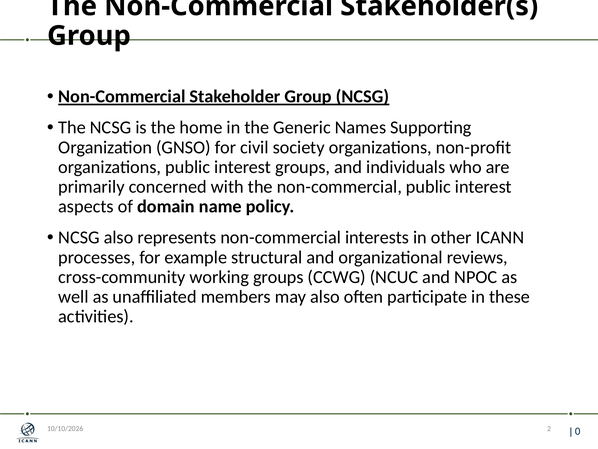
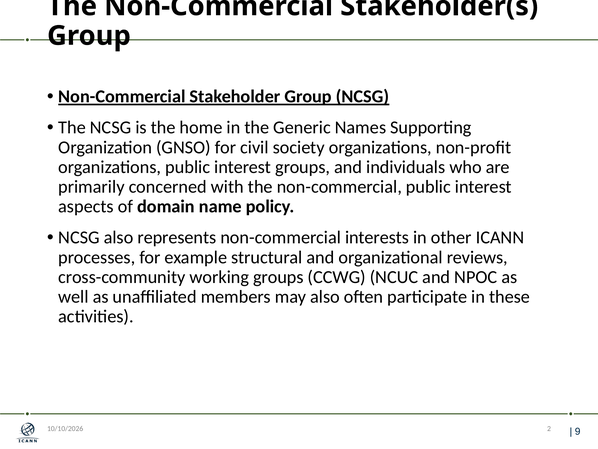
0: 0 -> 9
